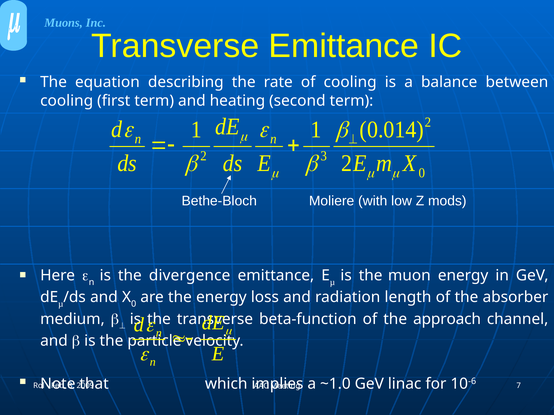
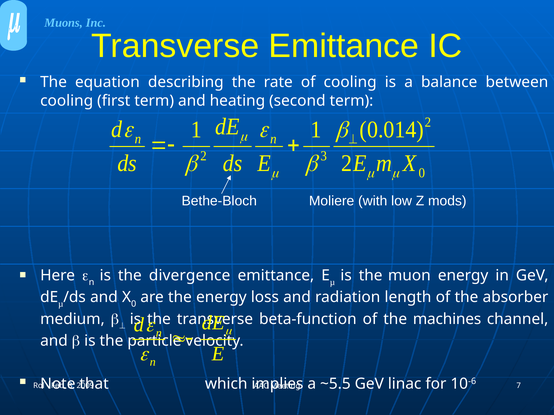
approach: approach -> machines
~1.0: ~1.0 -> ~5.5
